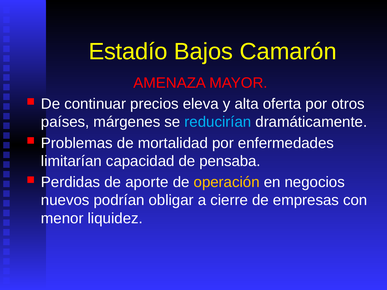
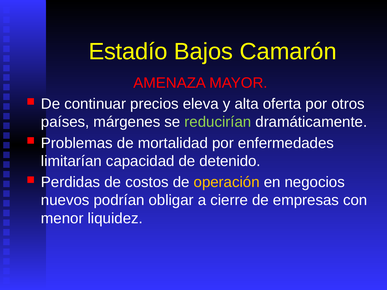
reducirían colour: light blue -> light green
pensaba: pensaba -> detenido
aporte: aporte -> costos
